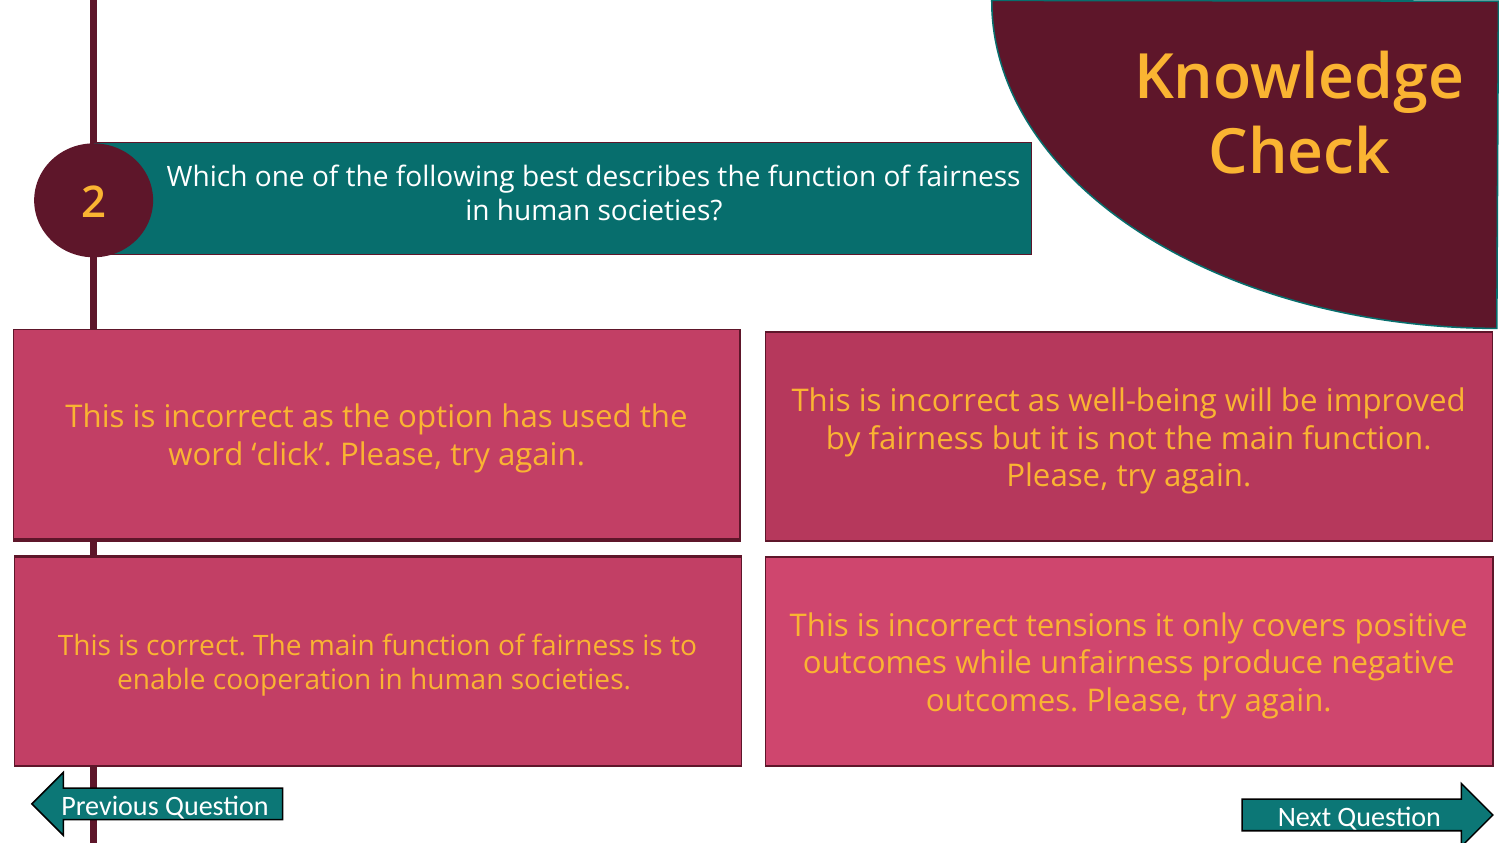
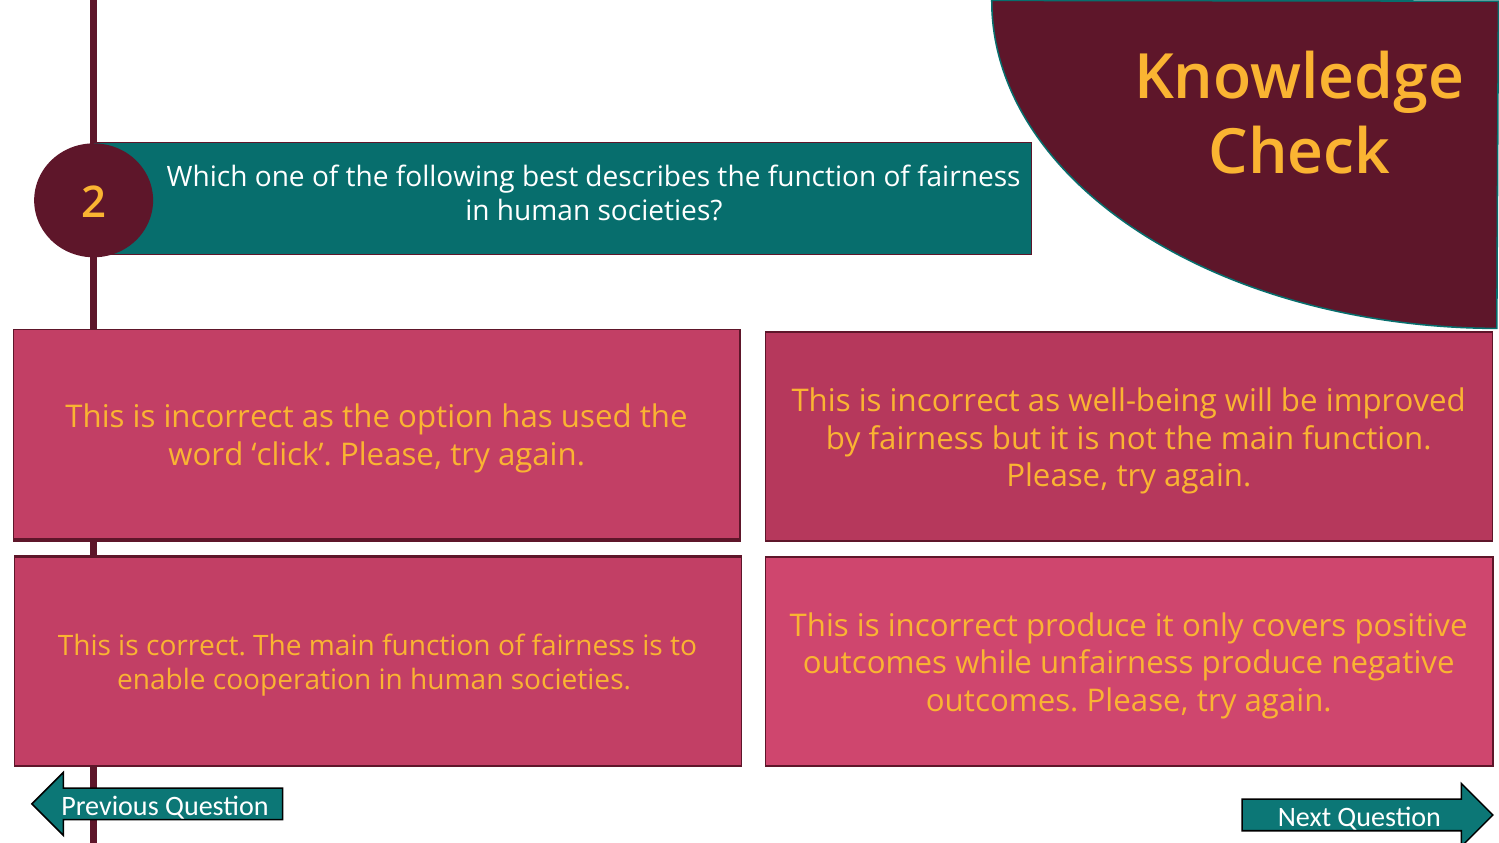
incorrect tensions: tensions -> produce
